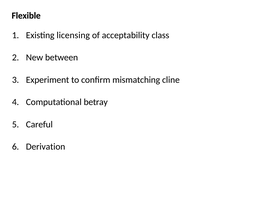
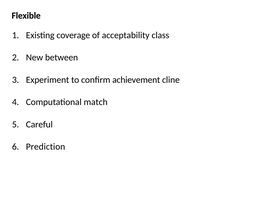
licensing: licensing -> coverage
mismatching: mismatching -> achievement
betray: betray -> match
Derivation: Derivation -> Prediction
